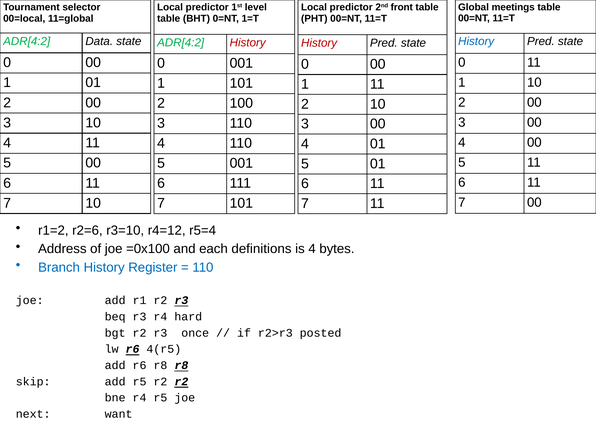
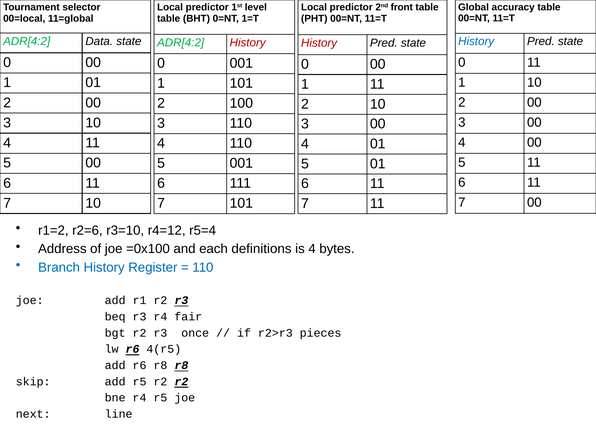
meetings: meetings -> accuracy
hard: hard -> fair
posted: posted -> pieces
want: want -> line
